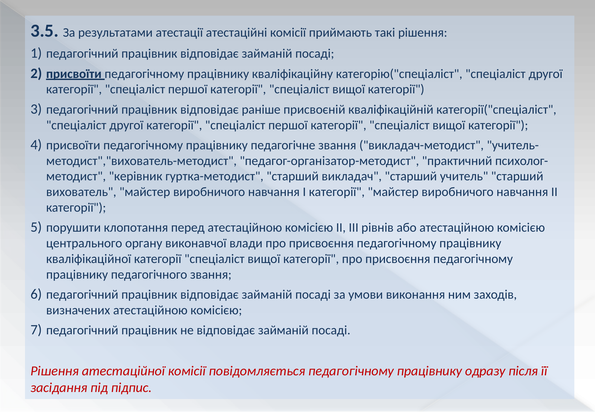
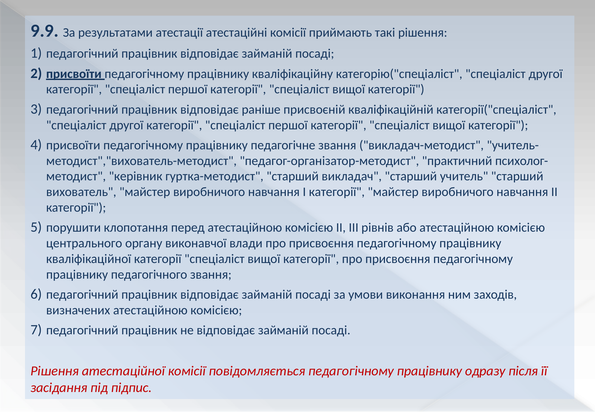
3.5: 3.5 -> 9.9
